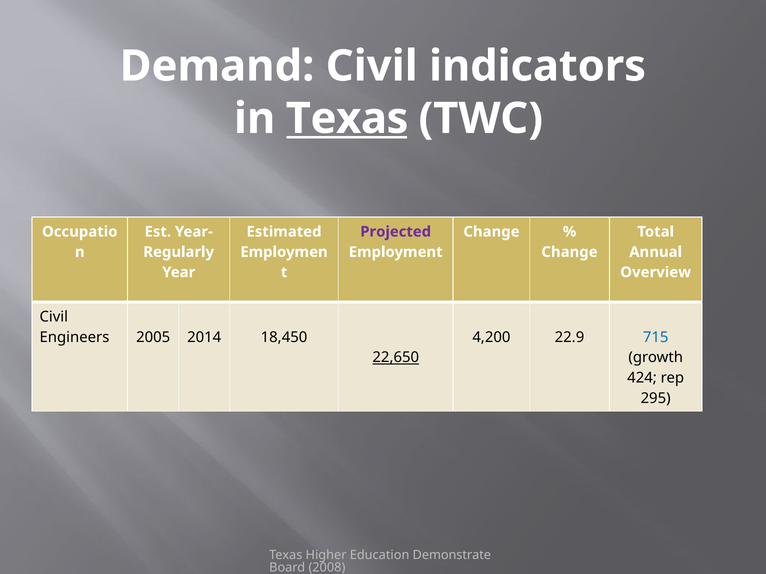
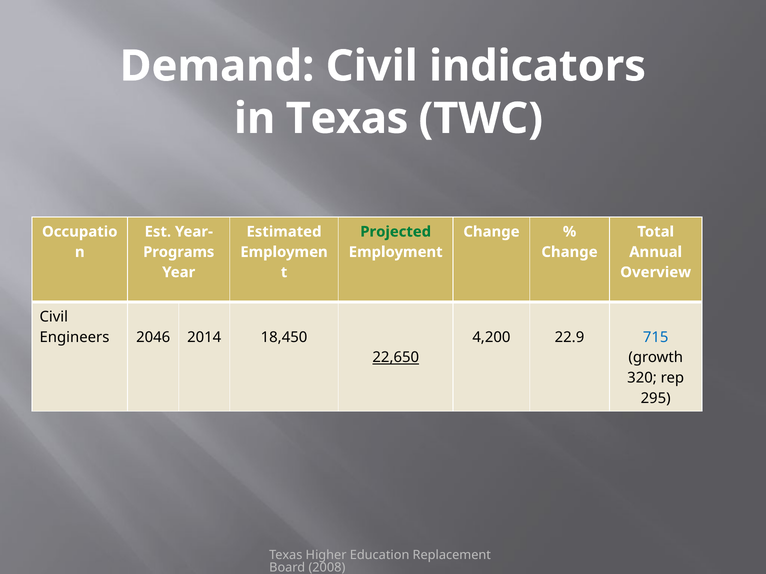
Texas at (347, 119) underline: present -> none
Projected colour: purple -> green
Regularly: Regularly -> Programs
2005: 2005 -> 2046
424: 424 -> 320
Demonstrate: Demonstrate -> Replacement
